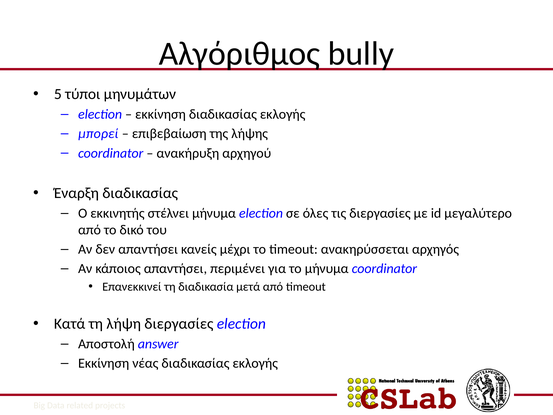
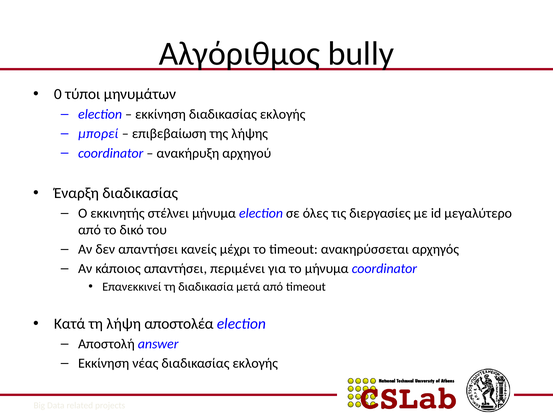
5: 5 -> 0
λήψη διεργασίες: διεργασίες -> αποστολέα
